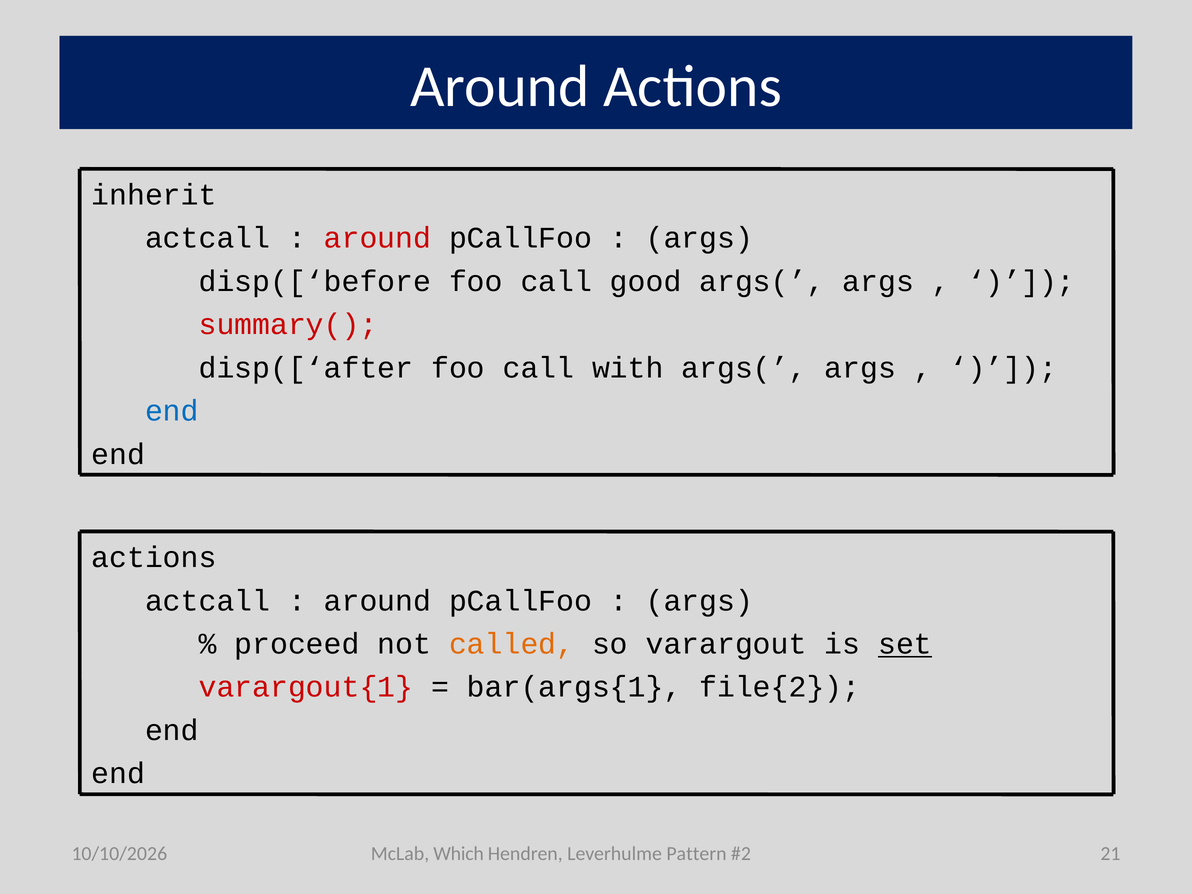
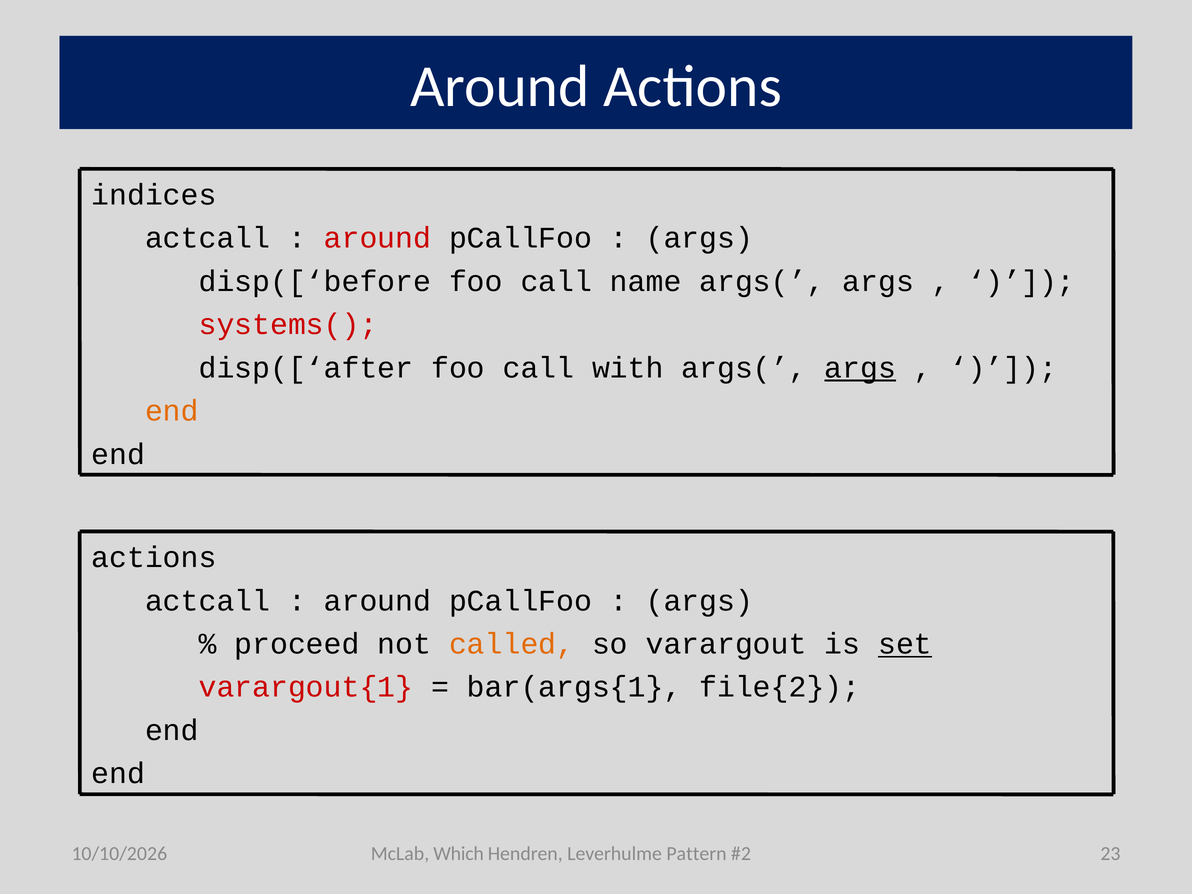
inherit: inherit -> indices
good: good -> name
summary(: summary( -> systems(
args at (860, 368) underline: none -> present
end at (172, 411) colour: blue -> orange
21: 21 -> 23
